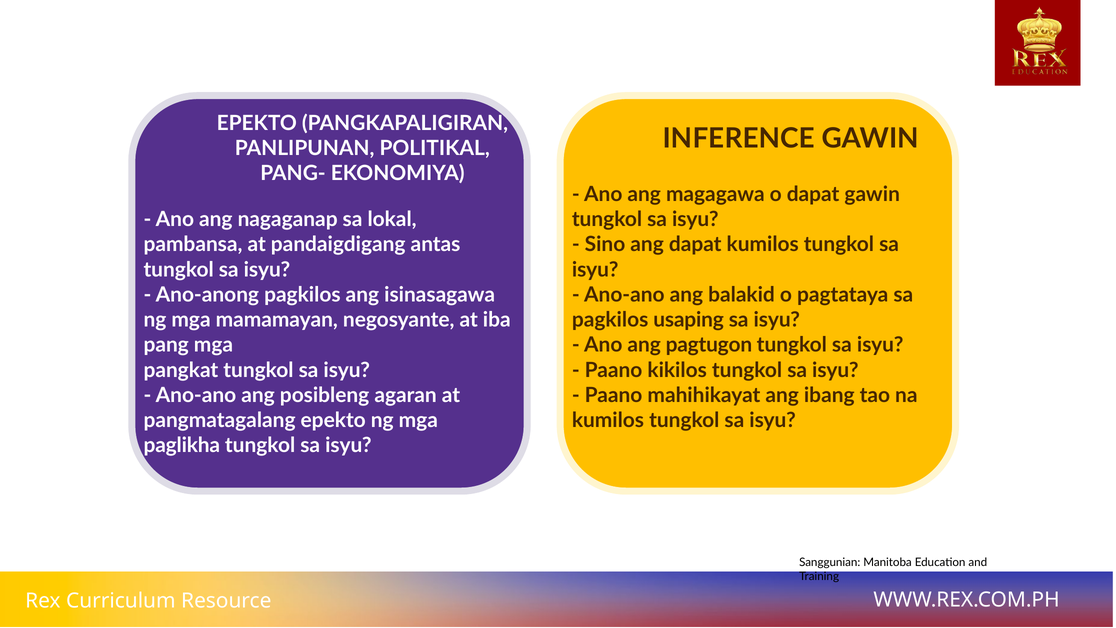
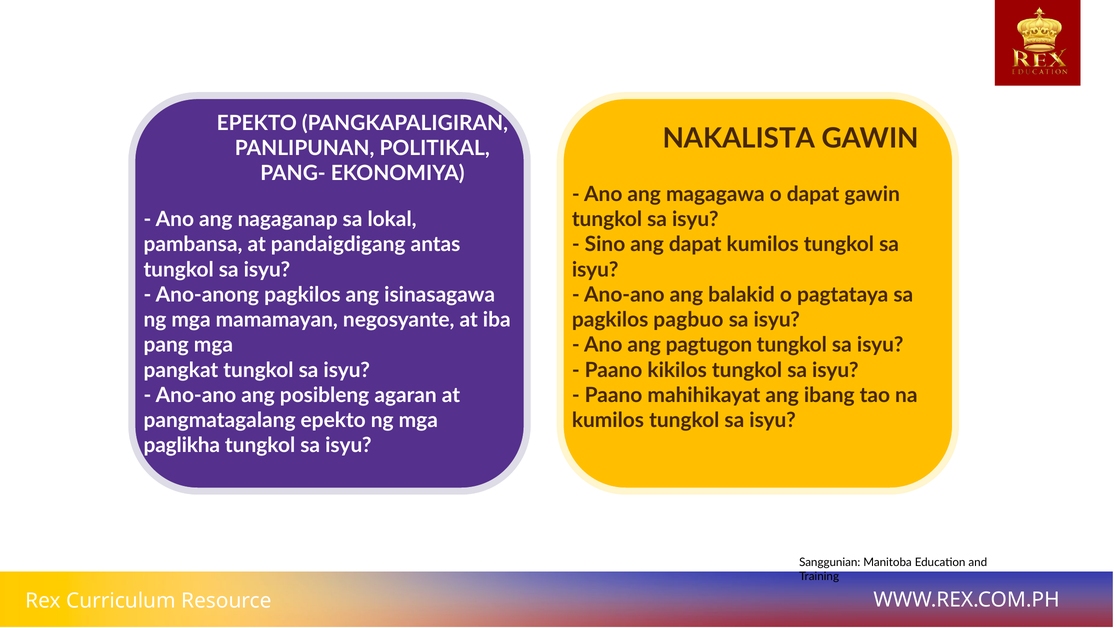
INFERENCE: INFERENCE -> NAKALISTA
usaping: usaping -> pagbuo
